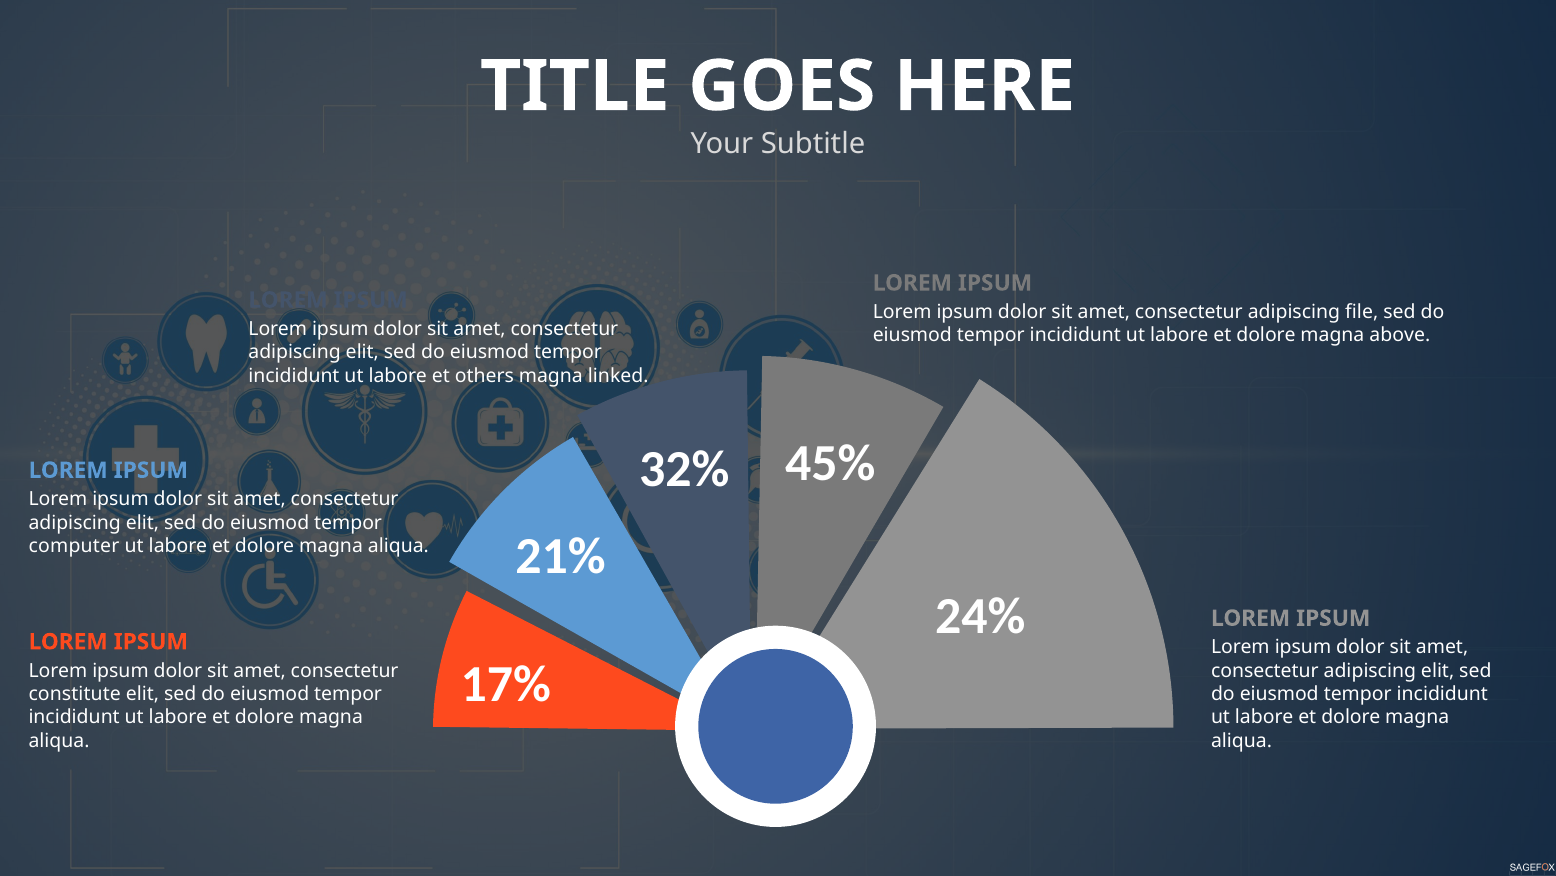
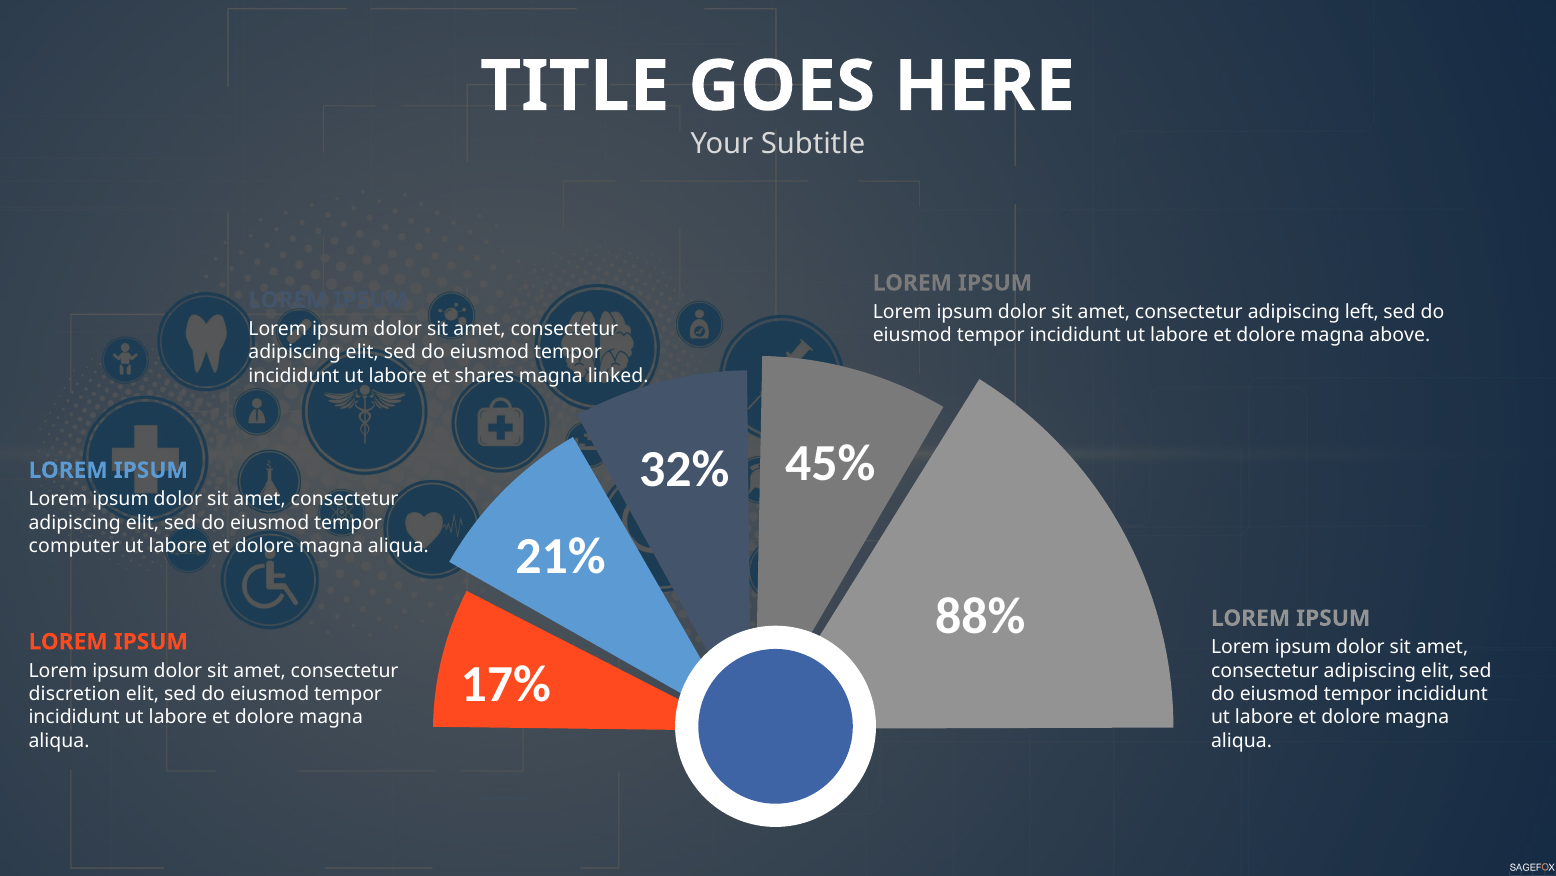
file: file -> left
others: others -> shares
24%: 24% -> 88%
constitute: constitute -> discretion
